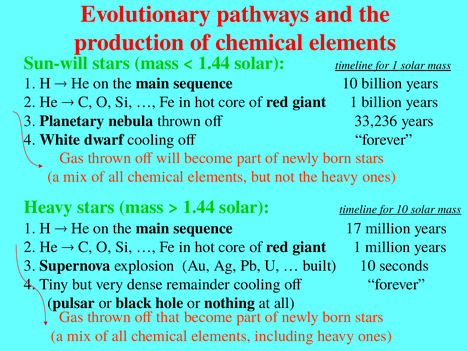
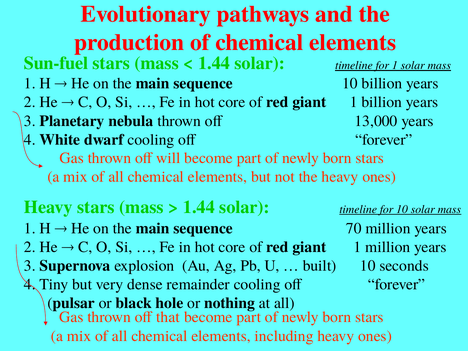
Sun-will: Sun-will -> Sun-fuel
33,236: 33,236 -> 13,000
17: 17 -> 70
